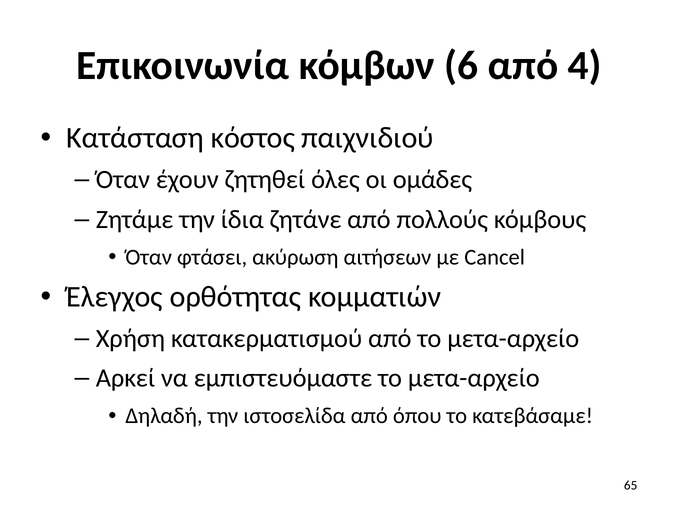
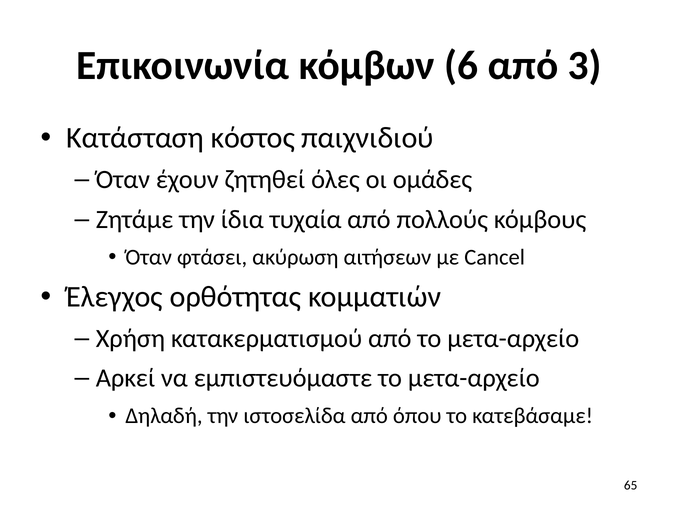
4: 4 -> 3
ζητάνε: ζητάνε -> τυχαία
